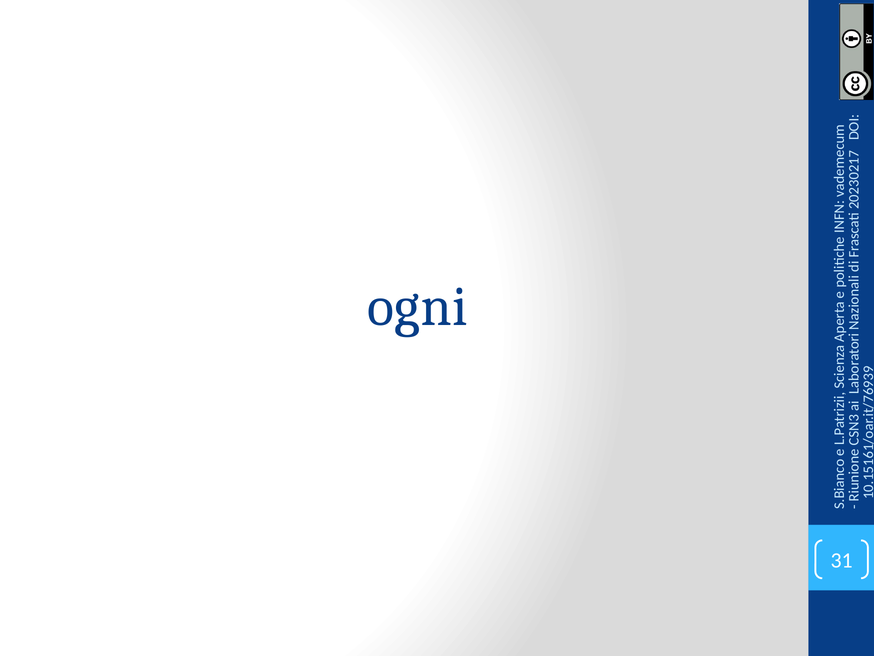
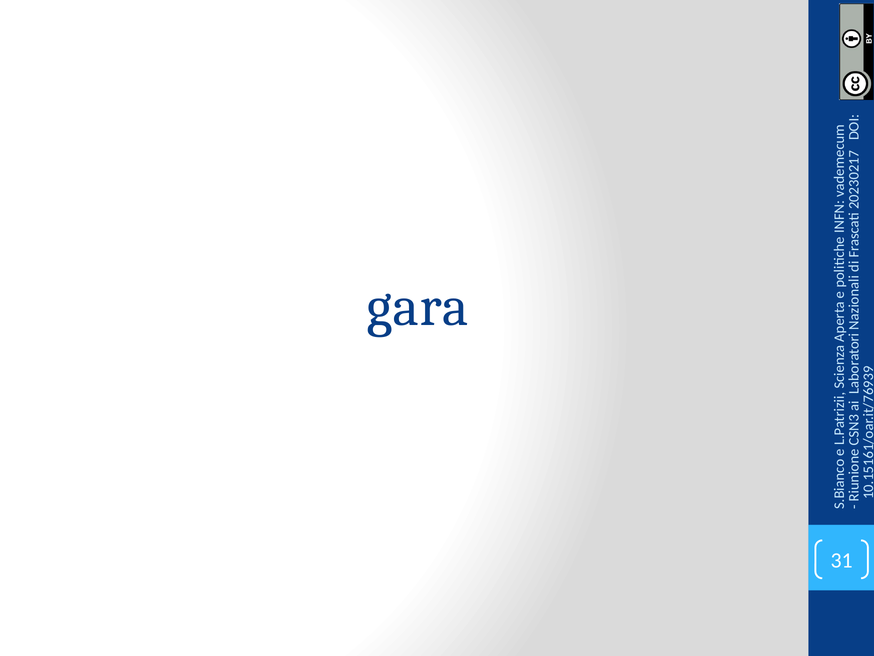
ogni: ogni -> gara
